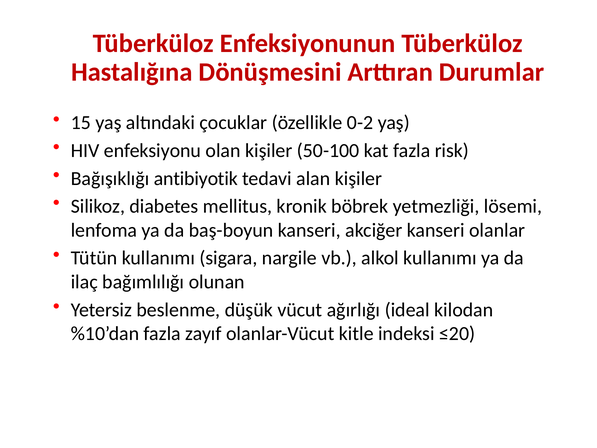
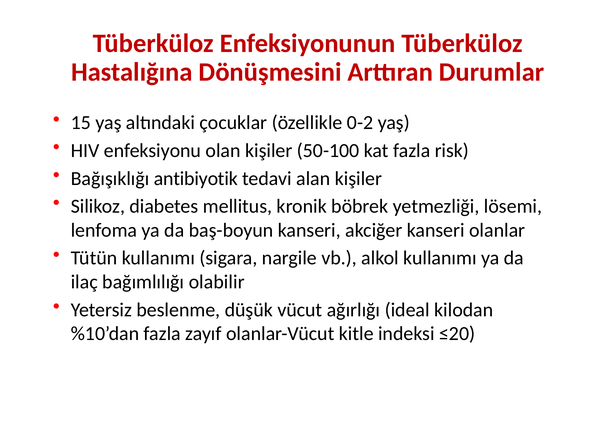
olunan: olunan -> olabilir
